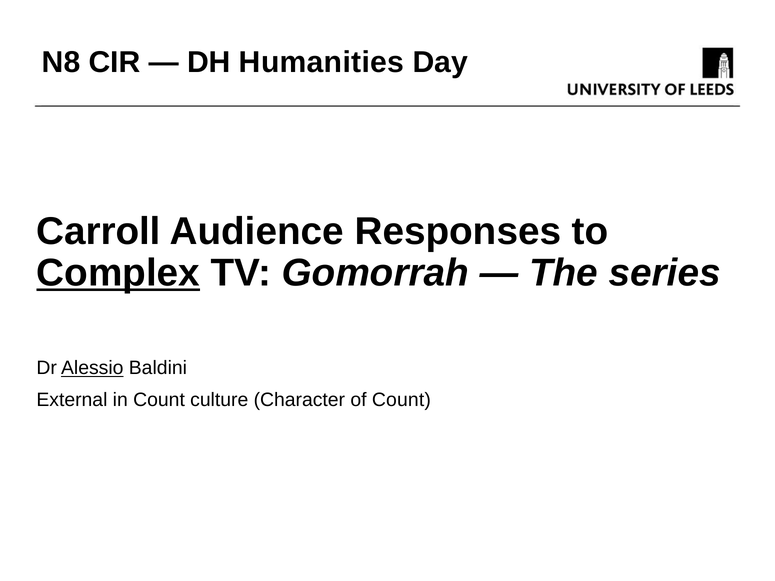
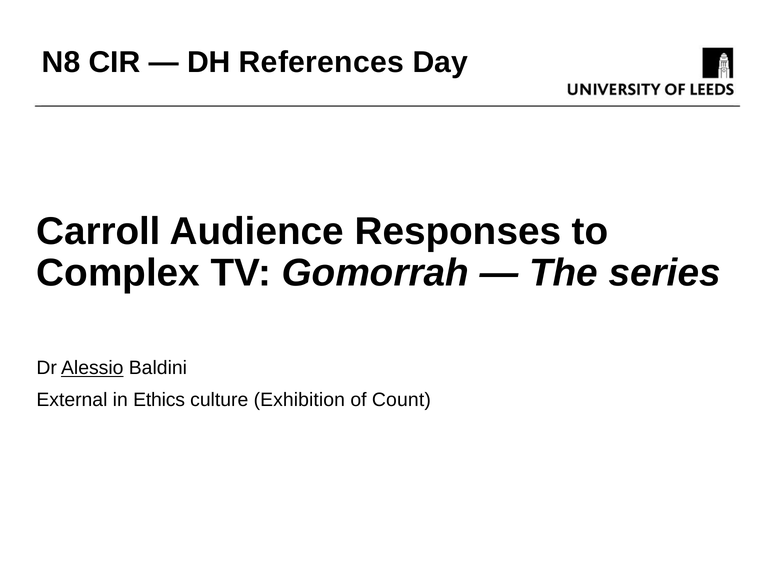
Humanities: Humanities -> References
Complex underline: present -> none
in Count: Count -> Ethics
Character: Character -> Exhibition
